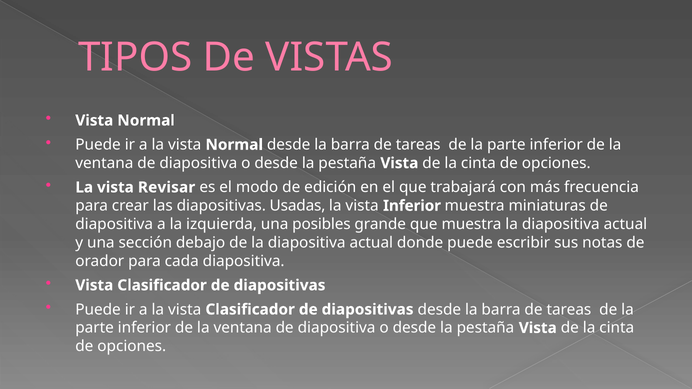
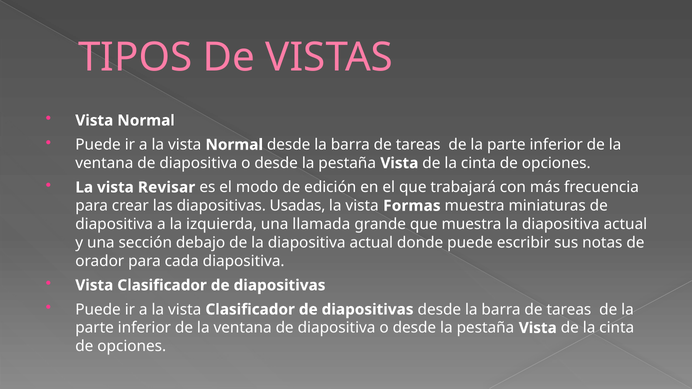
vista Inferior: Inferior -> Formas
posibles: posibles -> llamada
